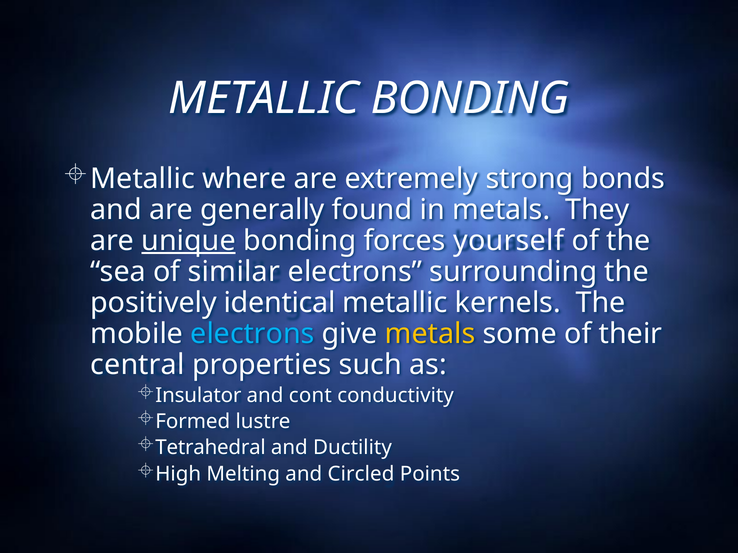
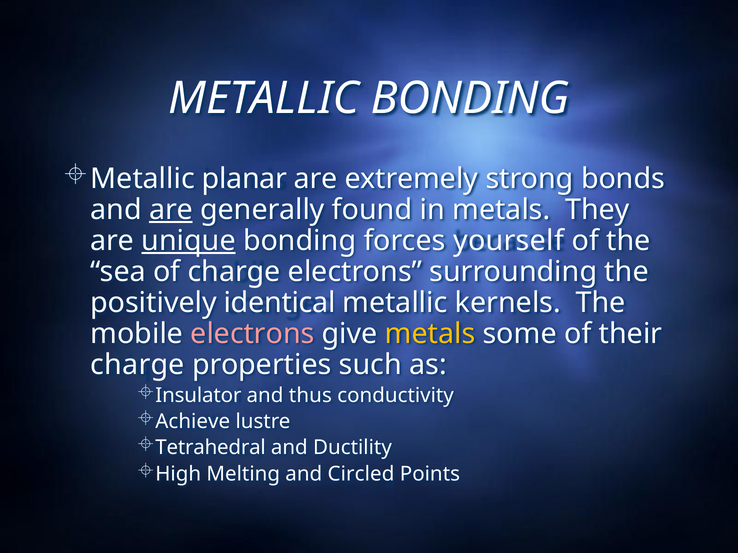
where: where -> planar
are at (171, 210) underline: none -> present
of similar: similar -> charge
electrons at (252, 334) colour: light blue -> pink
central at (137, 365): central -> charge
cont: cont -> thus
Formed: Formed -> Achieve
